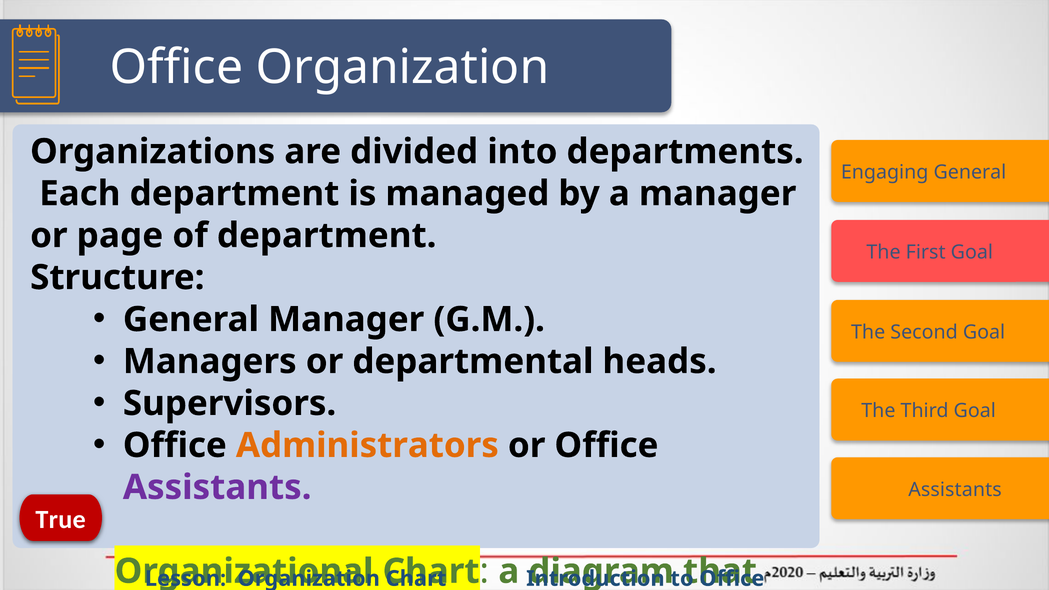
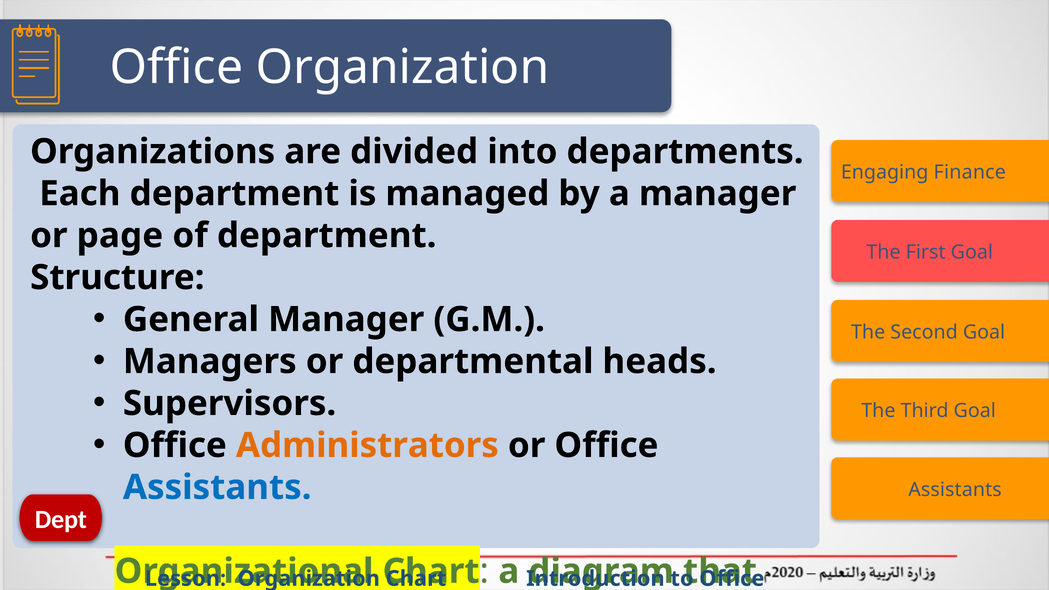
Engaging General: General -> Finance
Assistants at (217, 487) colour: purple -> blue
True: True -> Dept
